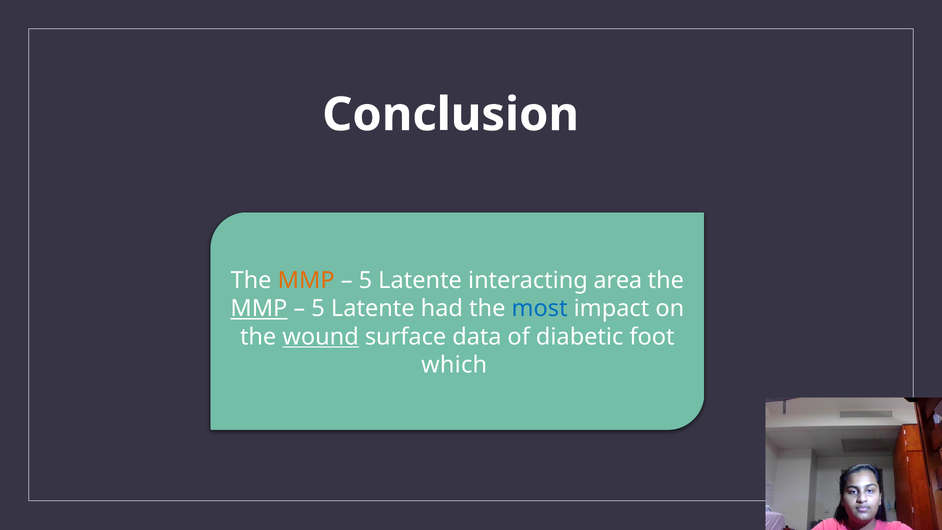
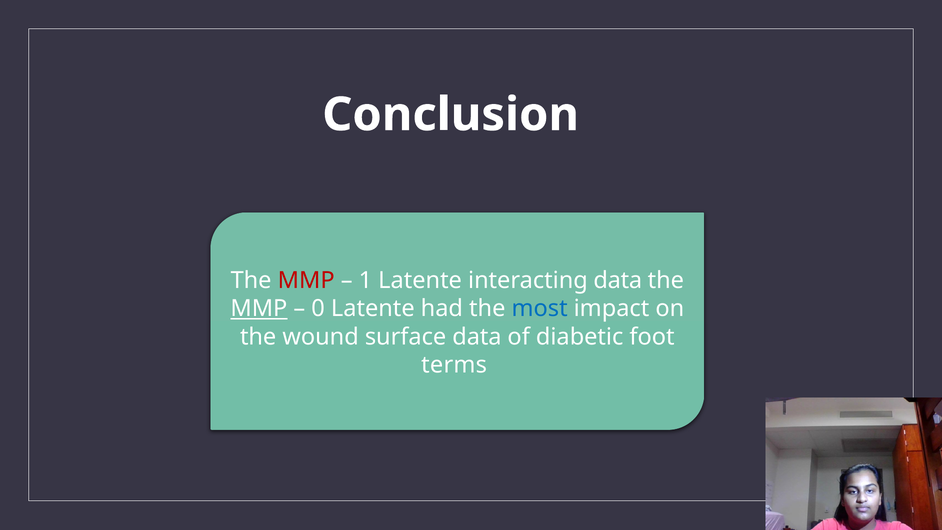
MMP at (306, 280) colour: orange -> red
5 at (365, 280): 5 -> 1
interacting area: area -> data
5 at (318, 309): 5 -> 0
wound underline: present -> none
which: which -> terms
